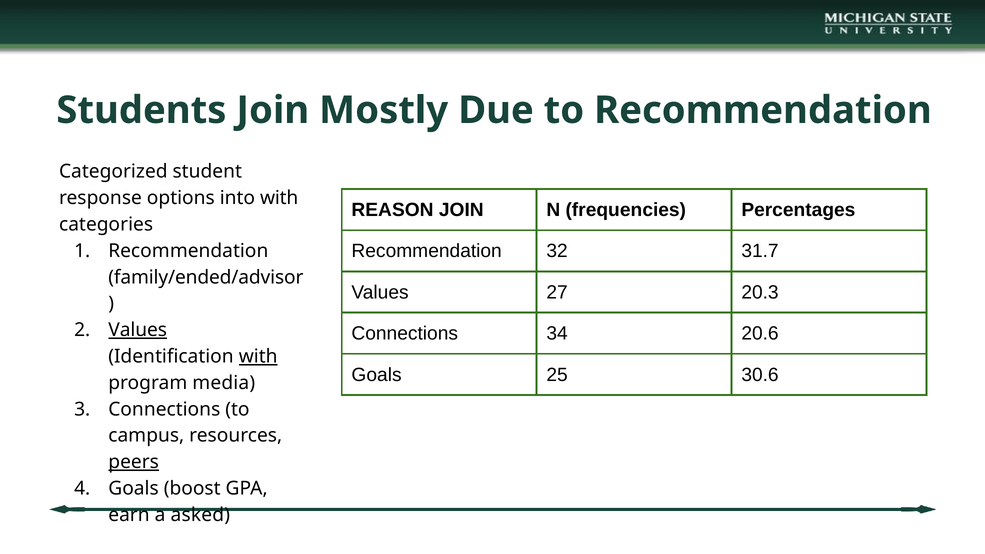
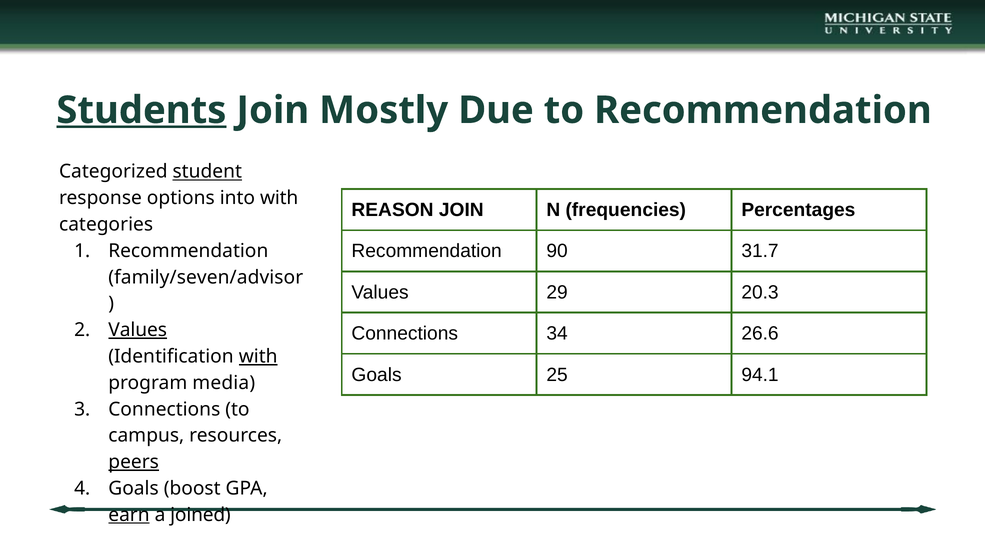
Students underline: none -> present
student underline: none -> present
32: 32 -> 90
family/ended/advisor: family/ended/advisor -> family/seven/advisor
27: 27 -> 29
20.6: 20.6 -> 26.6
30.6: 30.6 -> 94.1
earn underline: none -> present
asked: asked -> joined
